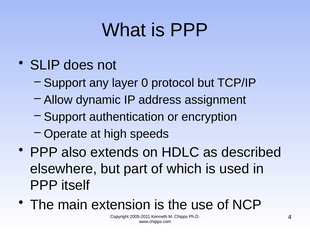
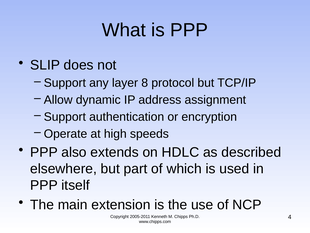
0: 0 -> 8
